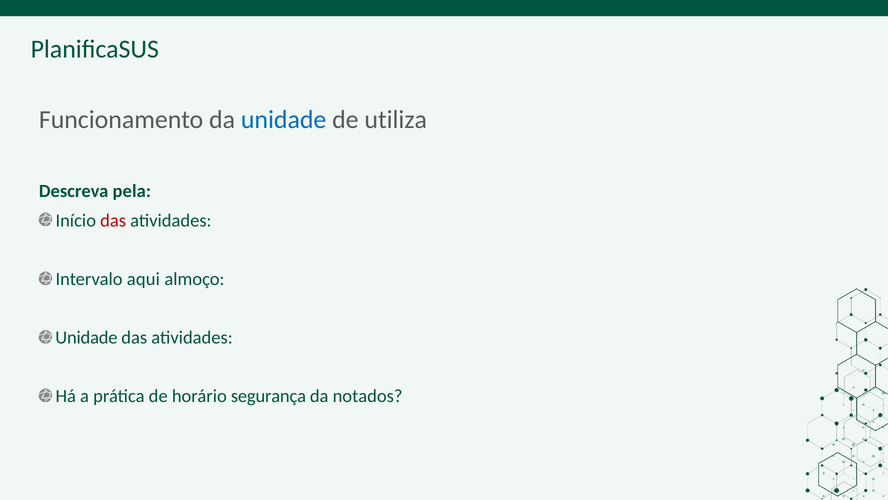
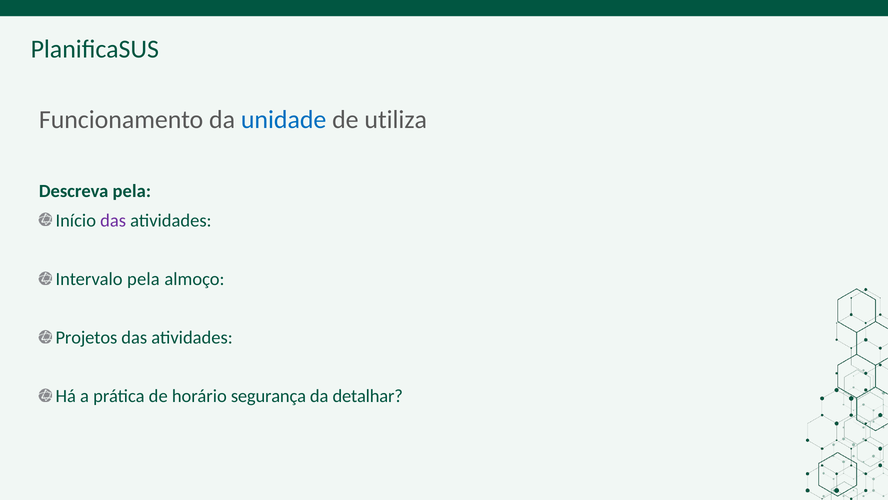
das at (113, 220) colour: red -> purple
Intervalo aqui: aqui -> pela
Unidade at (86, 337): Unidade -> Projetos
notados: notados -> detalhar
